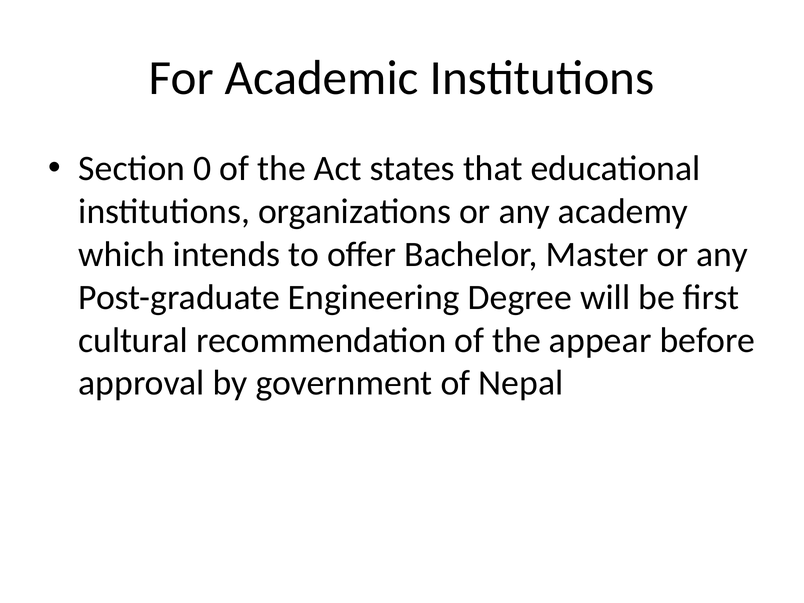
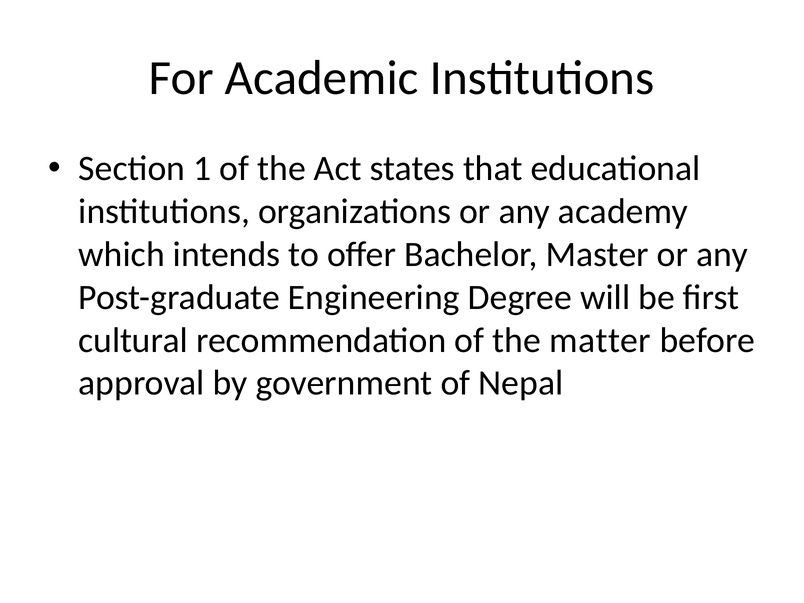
0: 0 -> 1
appear: appear -> matter
